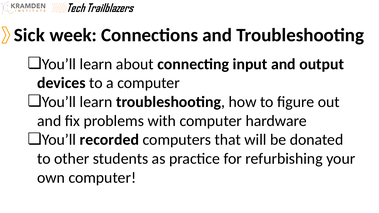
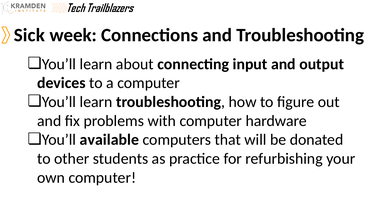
recorded: recorded -> available
